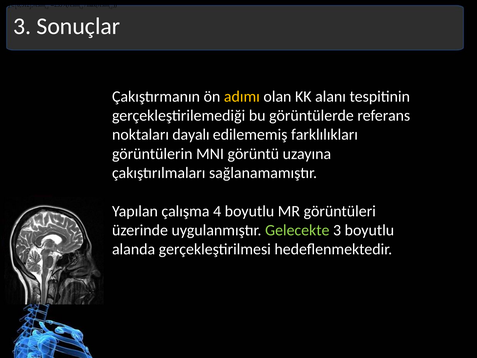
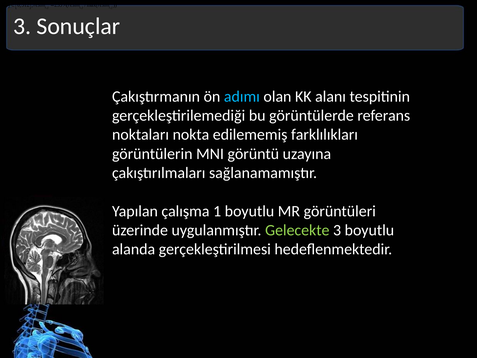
adımı colour: yellow -> light blue
dayalı: dayalı -> nokta
4: 4 -> 1
